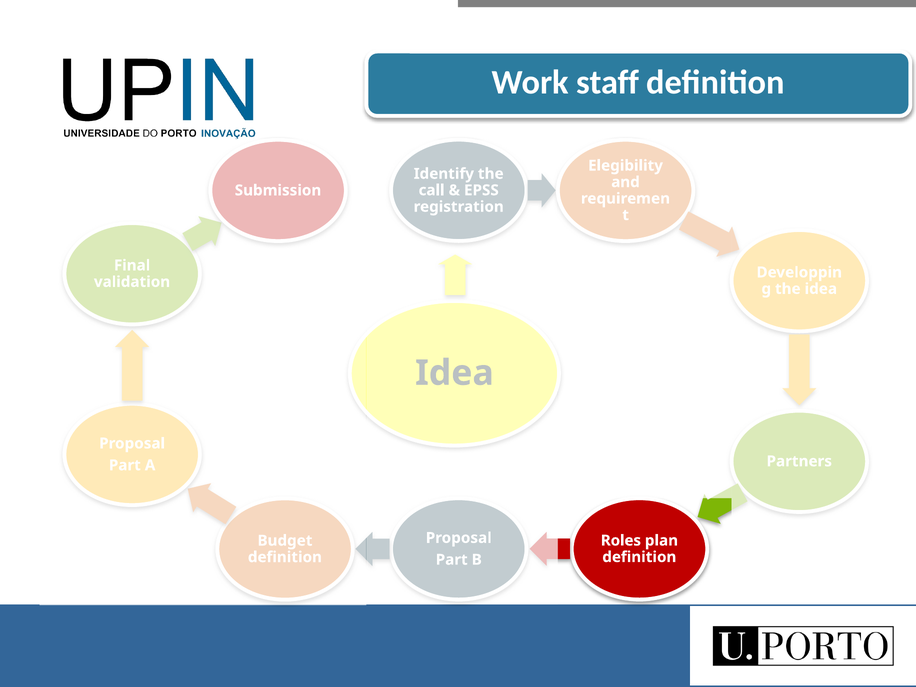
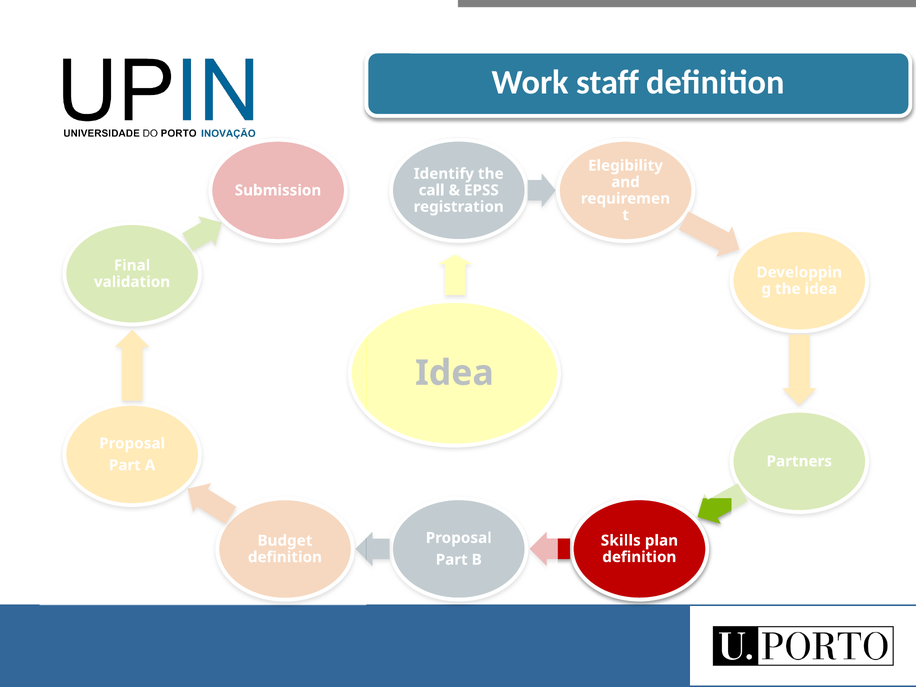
Roles: Roles -> Skills
